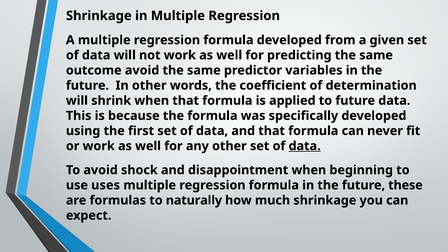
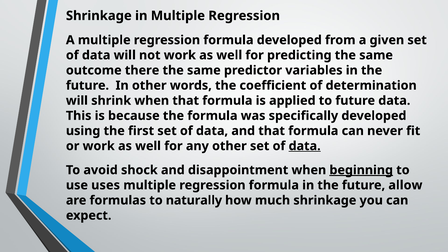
outcome avoid: avoid -> there
beginning underline: none -> present
these: these -> allow
